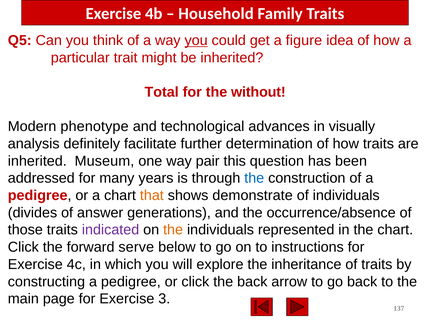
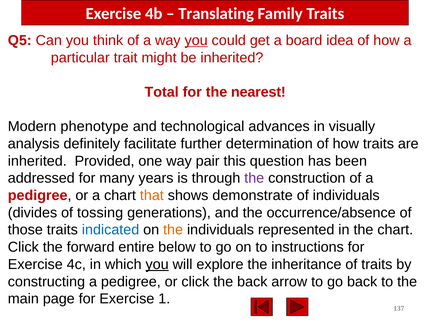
Household: Household -> Translating
figure: figure -> board
without: without -> nearest
Museum: Museum -> Provided
the at (254, 178) colour: blue -> purple
answer: answer -> tossing
indicated colour: purple -> blue
serve: serve -> entire
you at (157, 264) underline: none -> present
3: 3 -> 1
